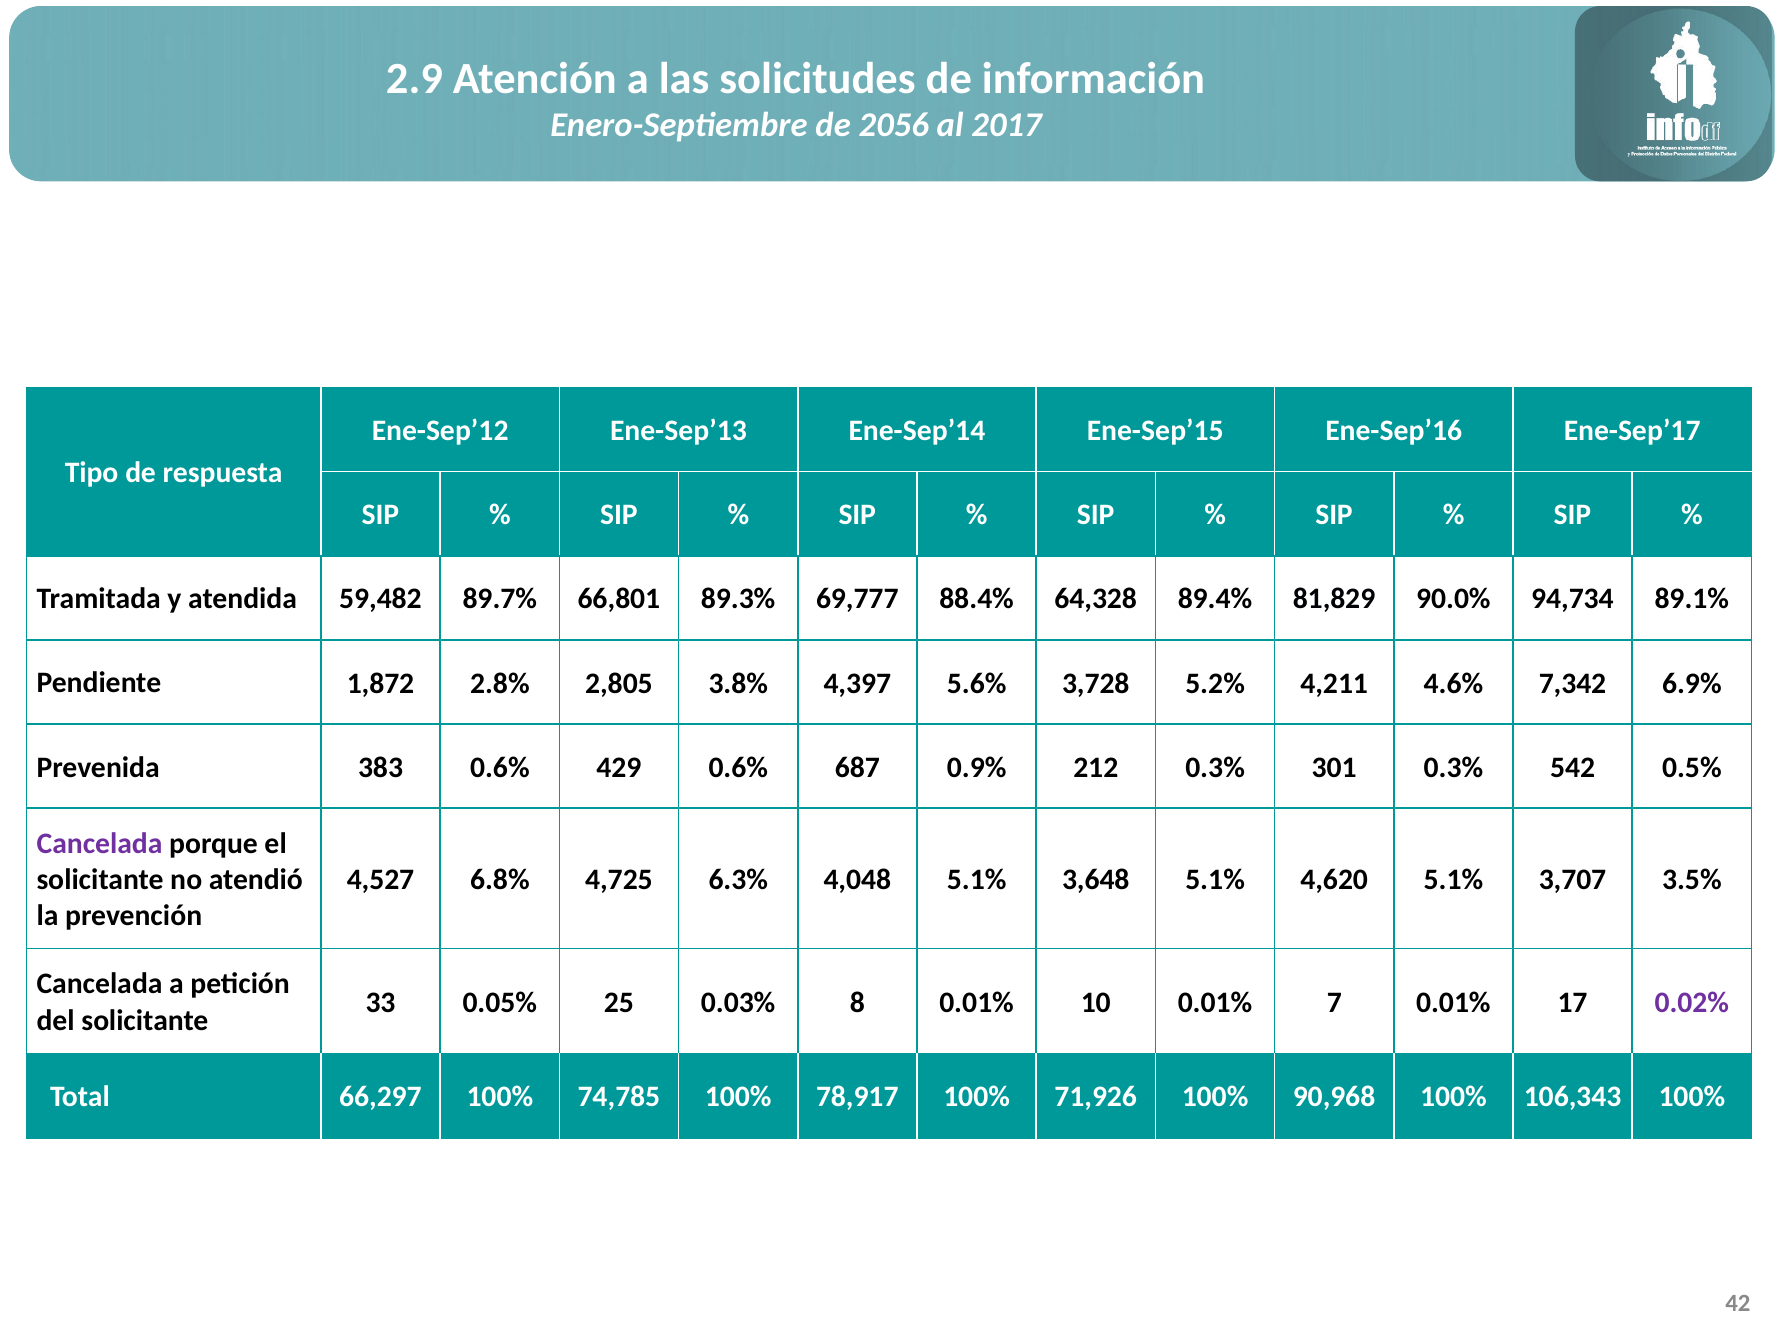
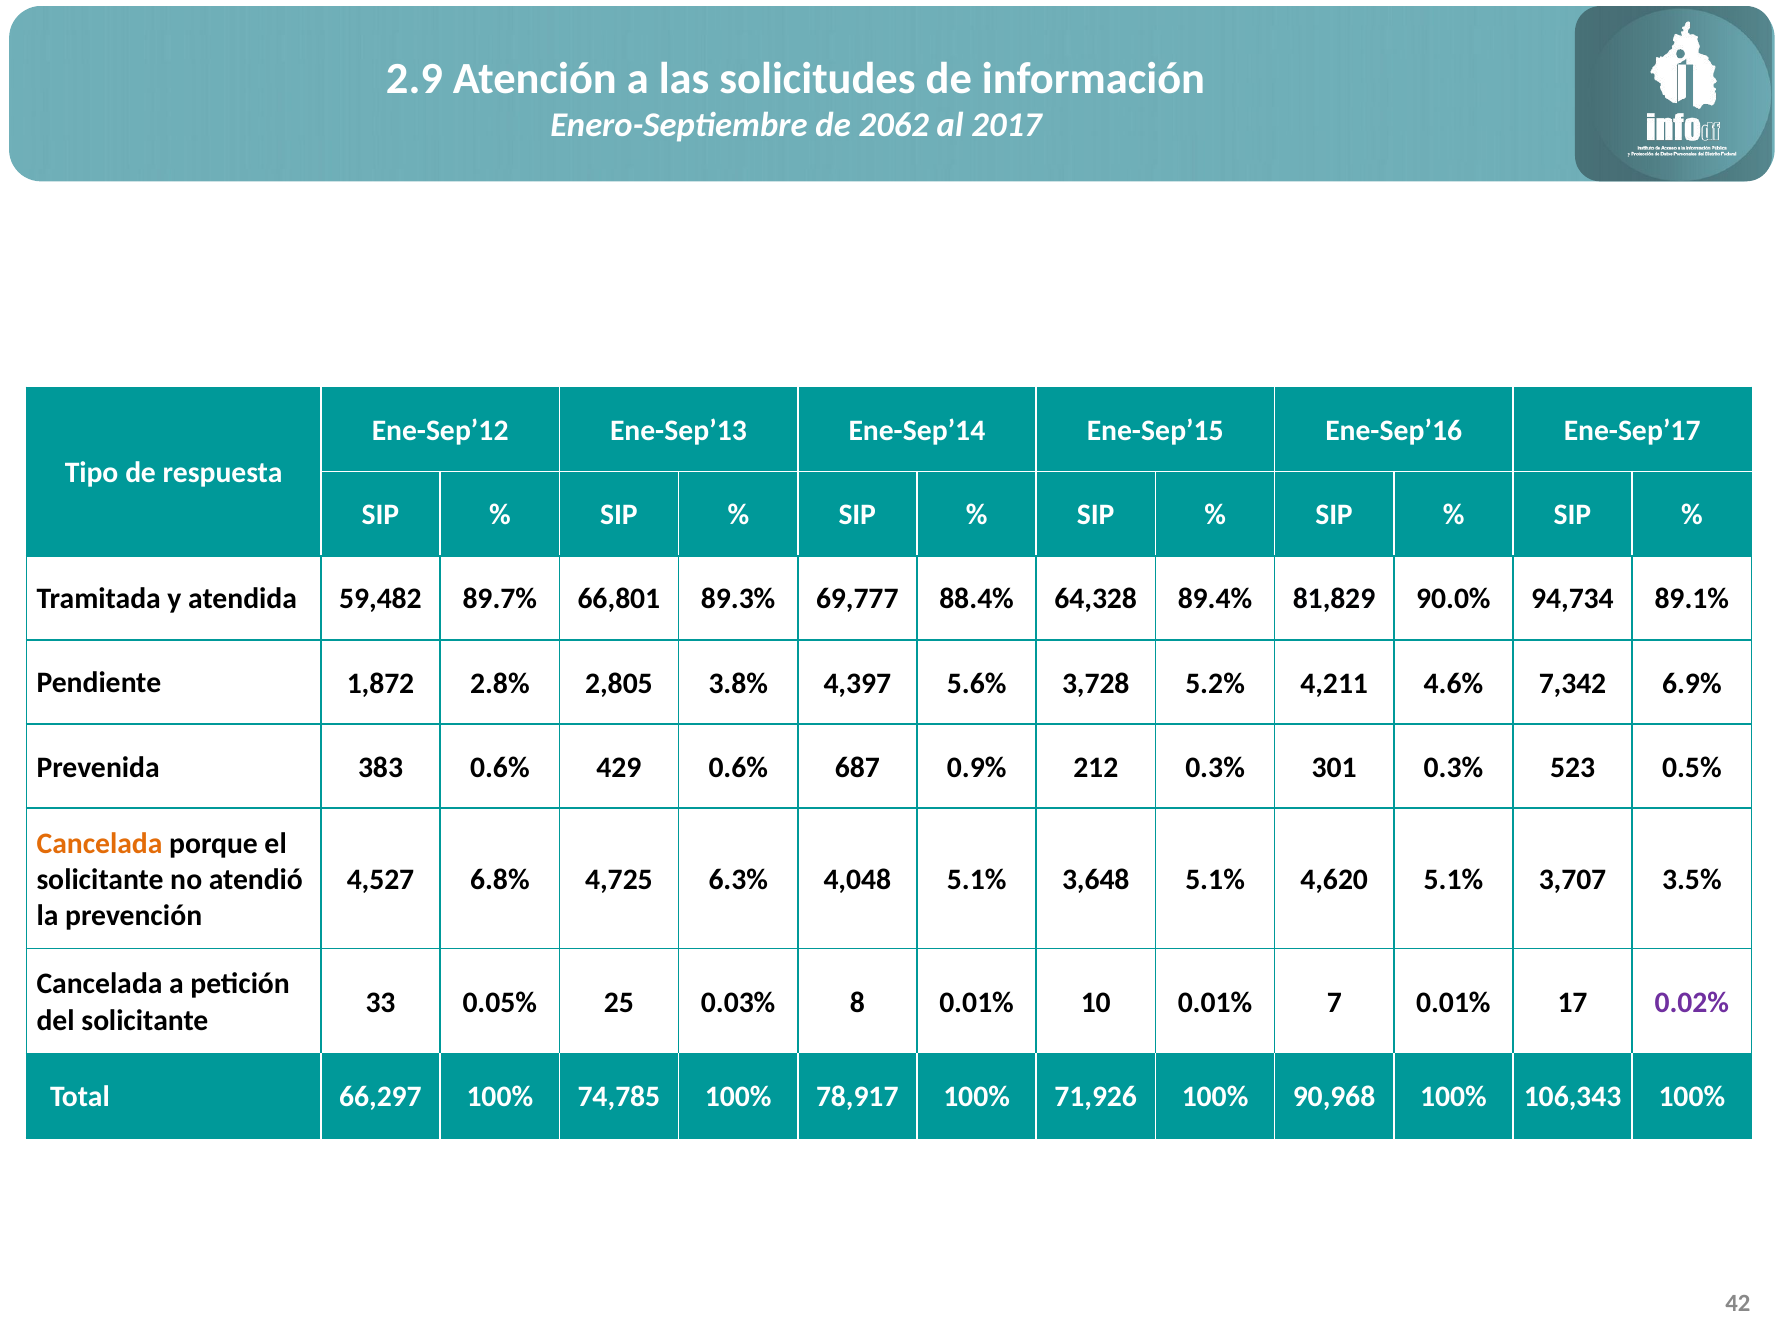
2056: 2056 -> 2062
542: 542 -> 523
Cancelada at (100, 843) colour: purple -> orange
